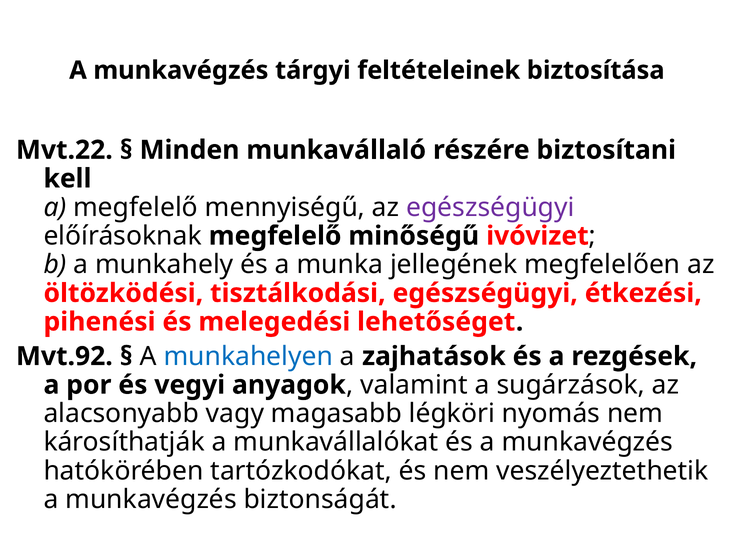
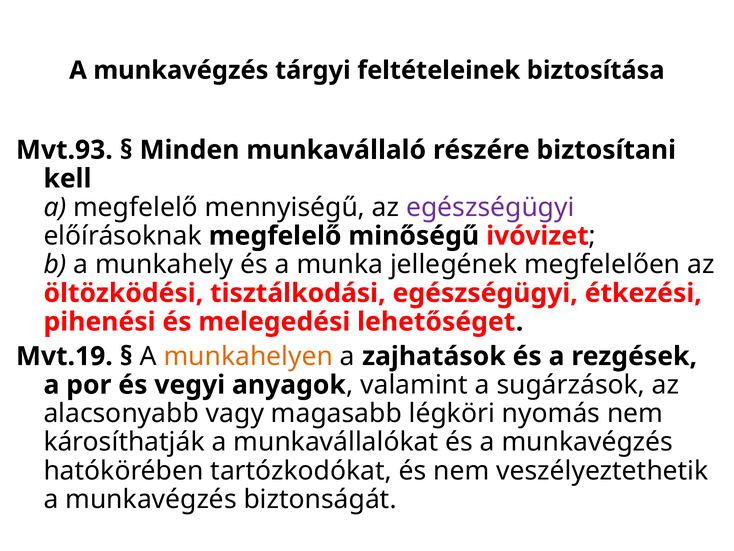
Mvt.22: Mvt.22 -> Mvt.93
Mvt.92: Mvt.92 -> Mvt.19
munkahelyen colour: blue -> orange
